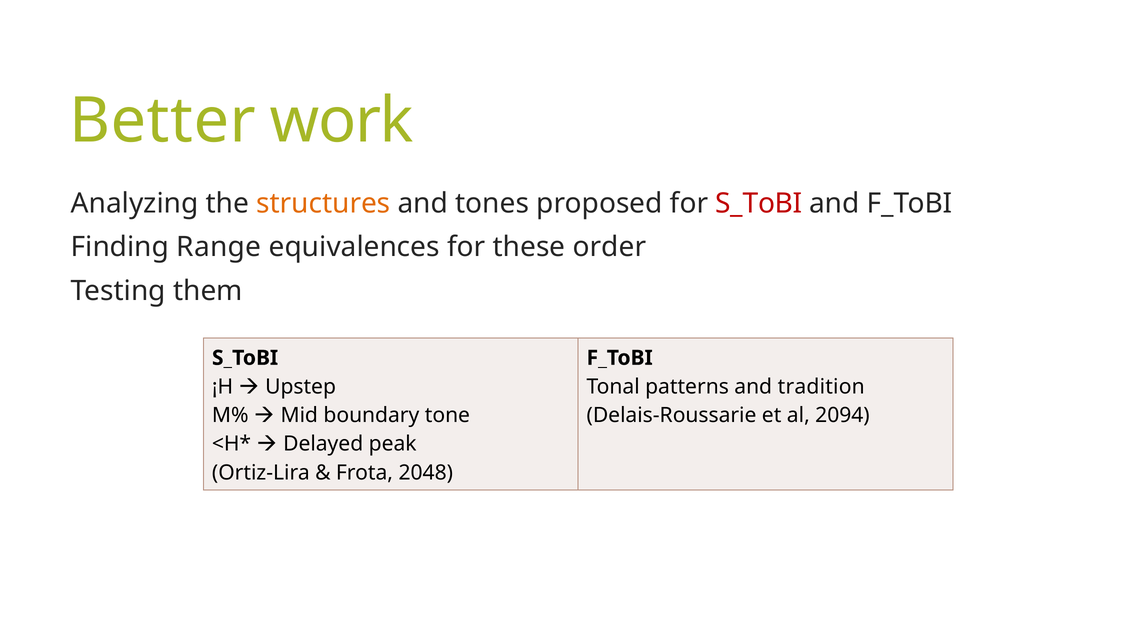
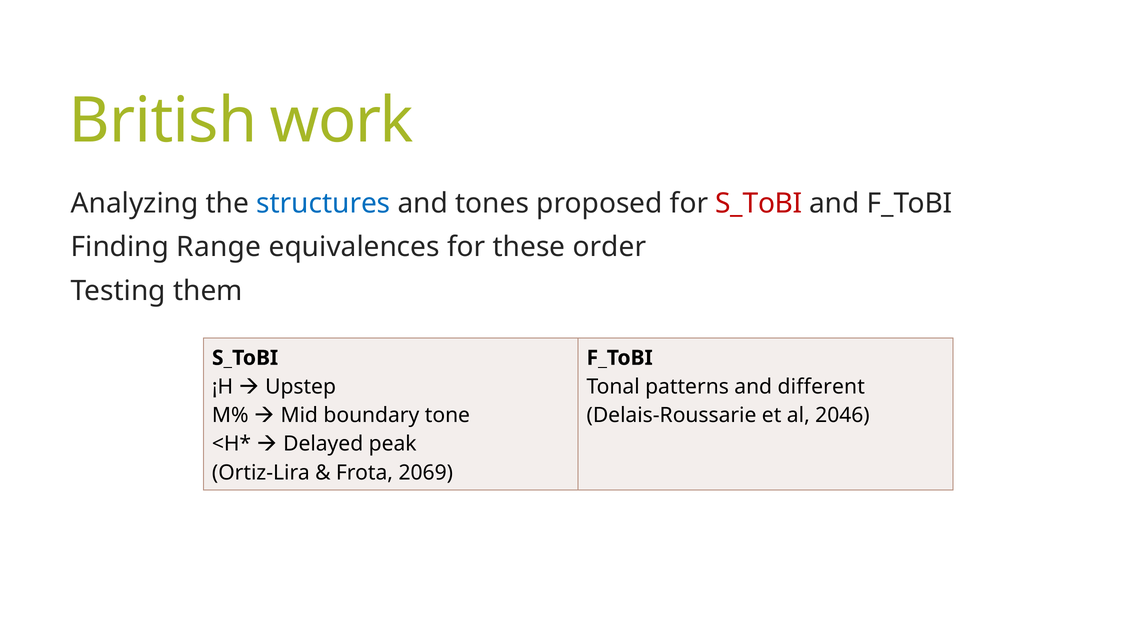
Better: Better -> British
structures colour: orange -> blue
tradition: tradition -> different
2094: 2094 -> 2046
2048: 2048 -> 2069
